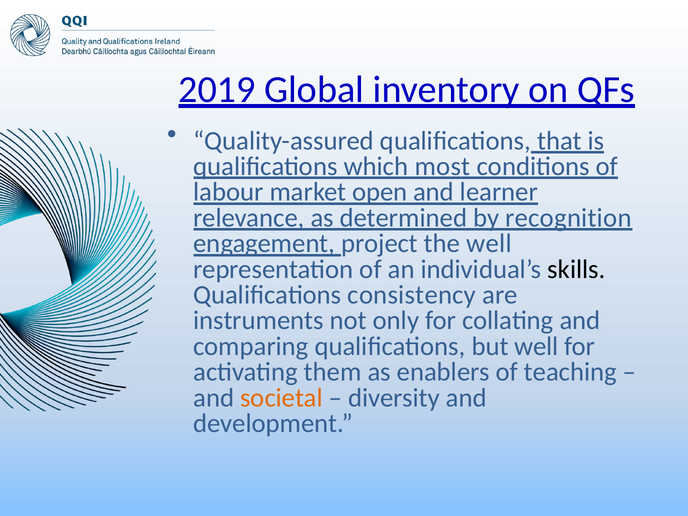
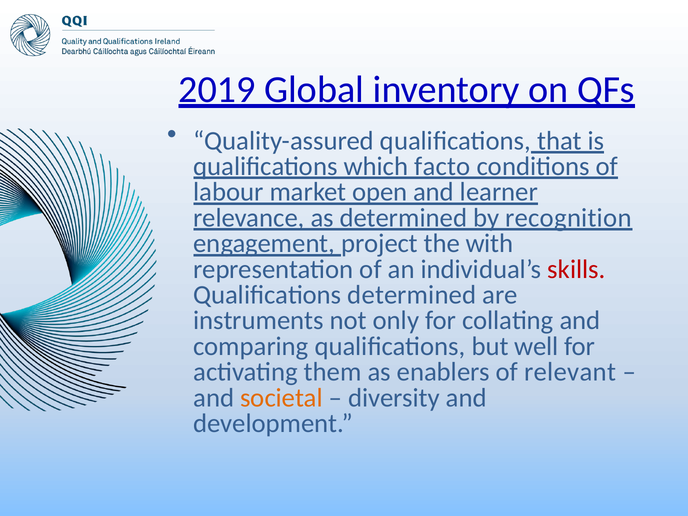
most: most -> facto
the well: well -> with
skills colour: black -> red
Qualifications consistency: consistency -> determined
teaching: teaching -> relevant
